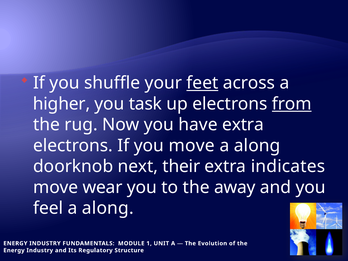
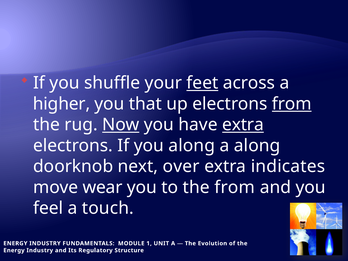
task: task -> that
Now underline: none -> present
extra at (243, 125) underline: none -> present
you move: move -> along
their: their -> over
the away: away -> from
feel a along: along -> touch
